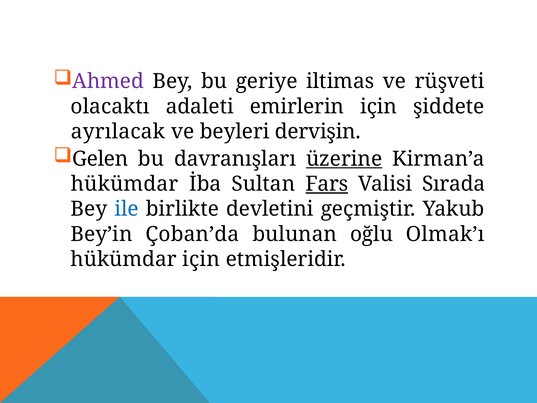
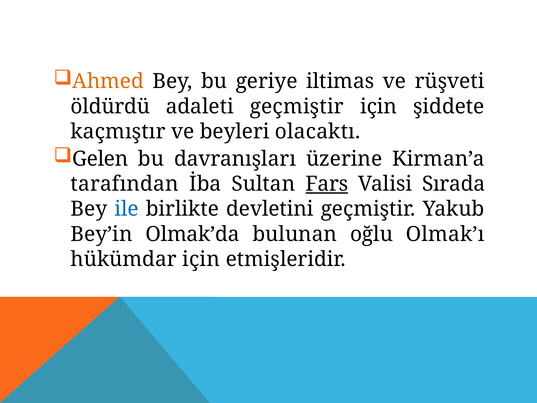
Ahmed colour: purple -> orange
olacaktı: olacaktı -> öldürdü
adaleti emirlerin: emirlerin -> geçmiştir
ayrılacak: ayrılacak -> kaçmıştır
dervişin: dervişin -> olacaktı
üzerine underline: present -> none
hükümdar at (125, 184): hükümdar -> tarafından
Çoban’da: Çoban’da -> Olmak’da
